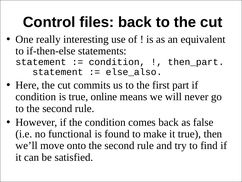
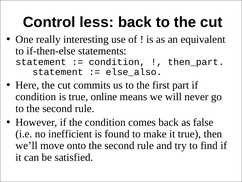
files: files -> less
functional: functional -> inefficient
